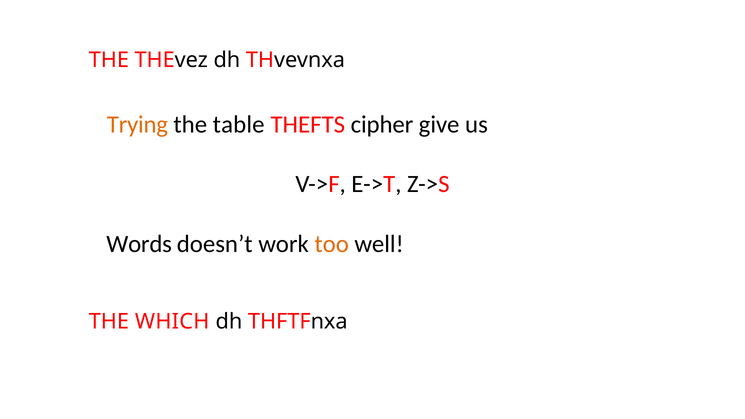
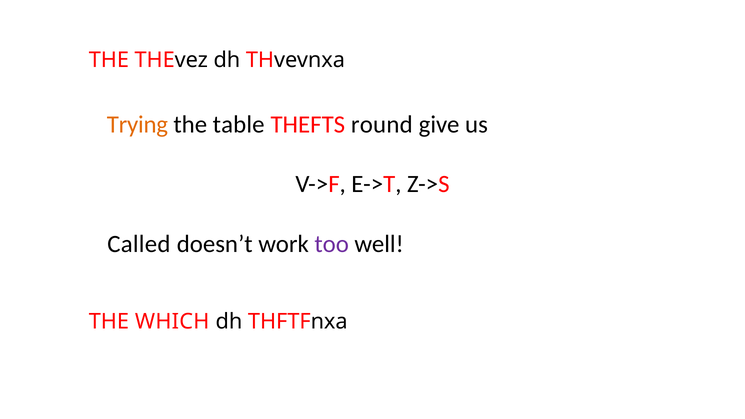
cipher: cipher -> round
Words: Words -> Called
too colour: orange -> purple
